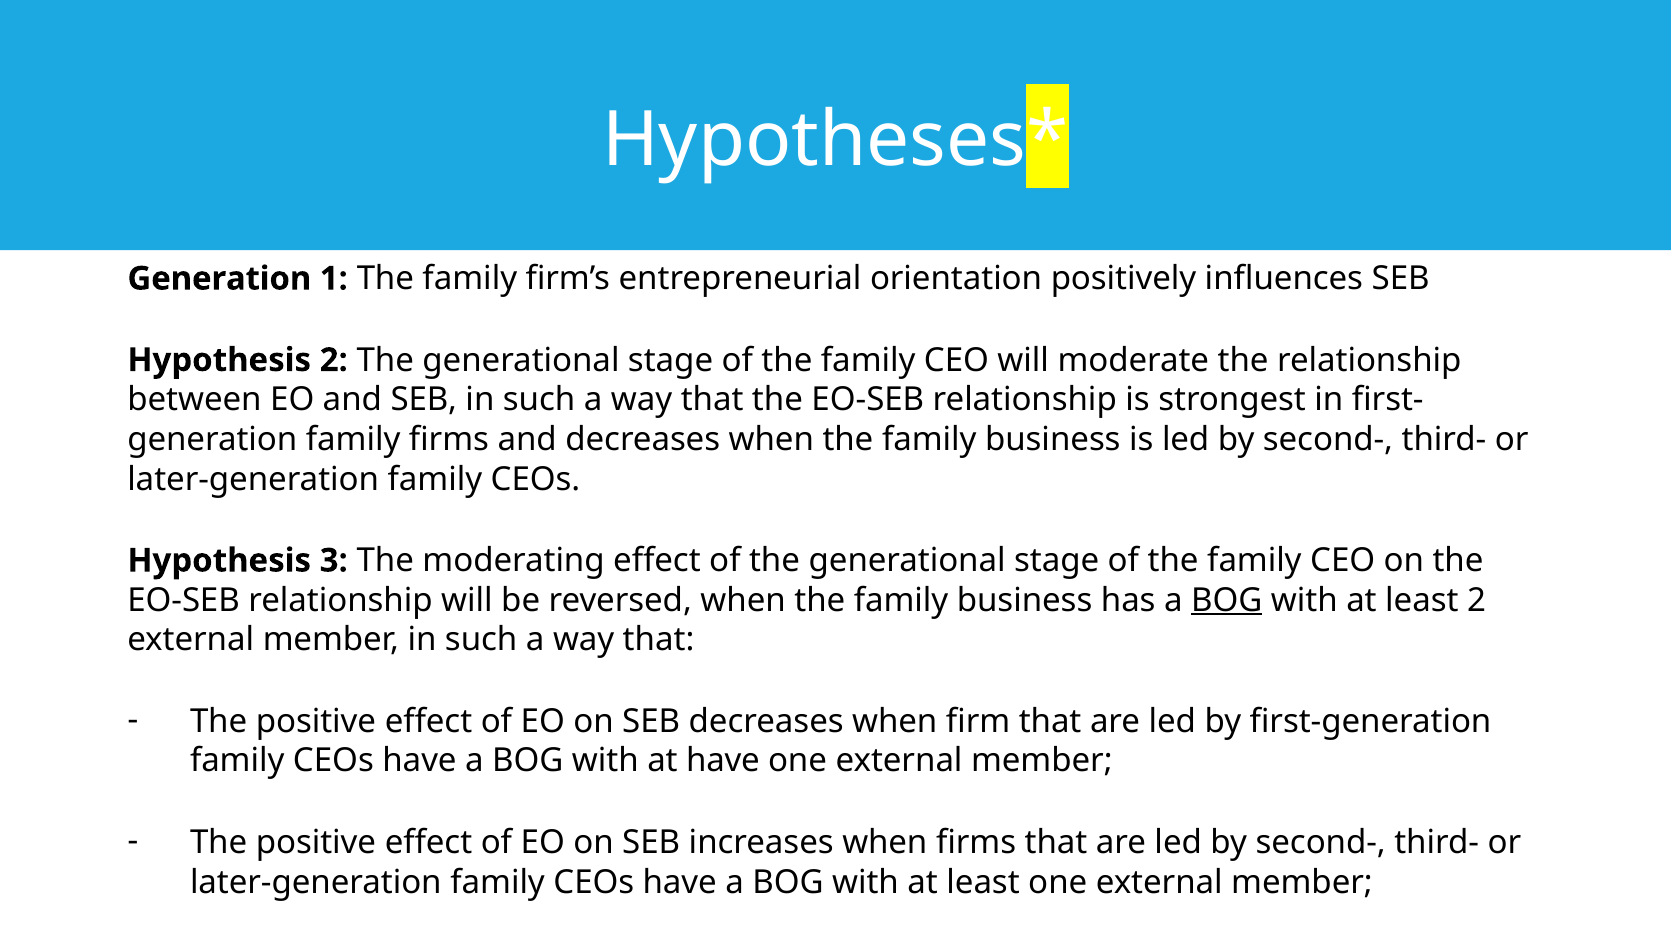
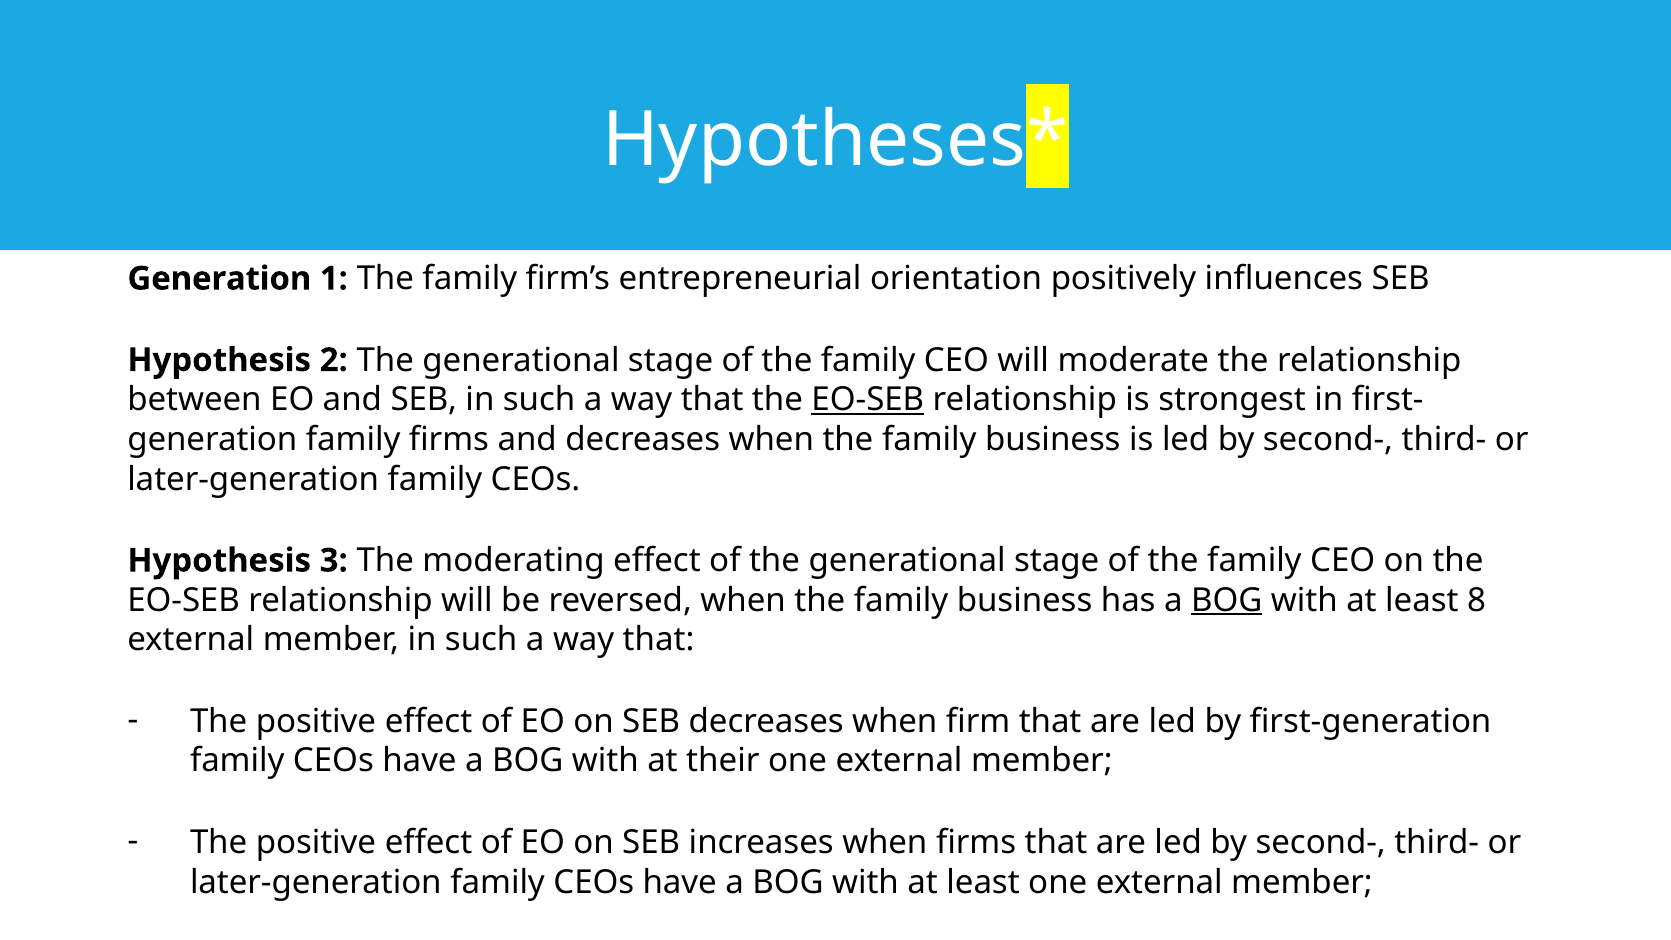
EO-SEB at (868, 400) underline: none -> present
least 2: 2 -> 8
at have: have -> their
